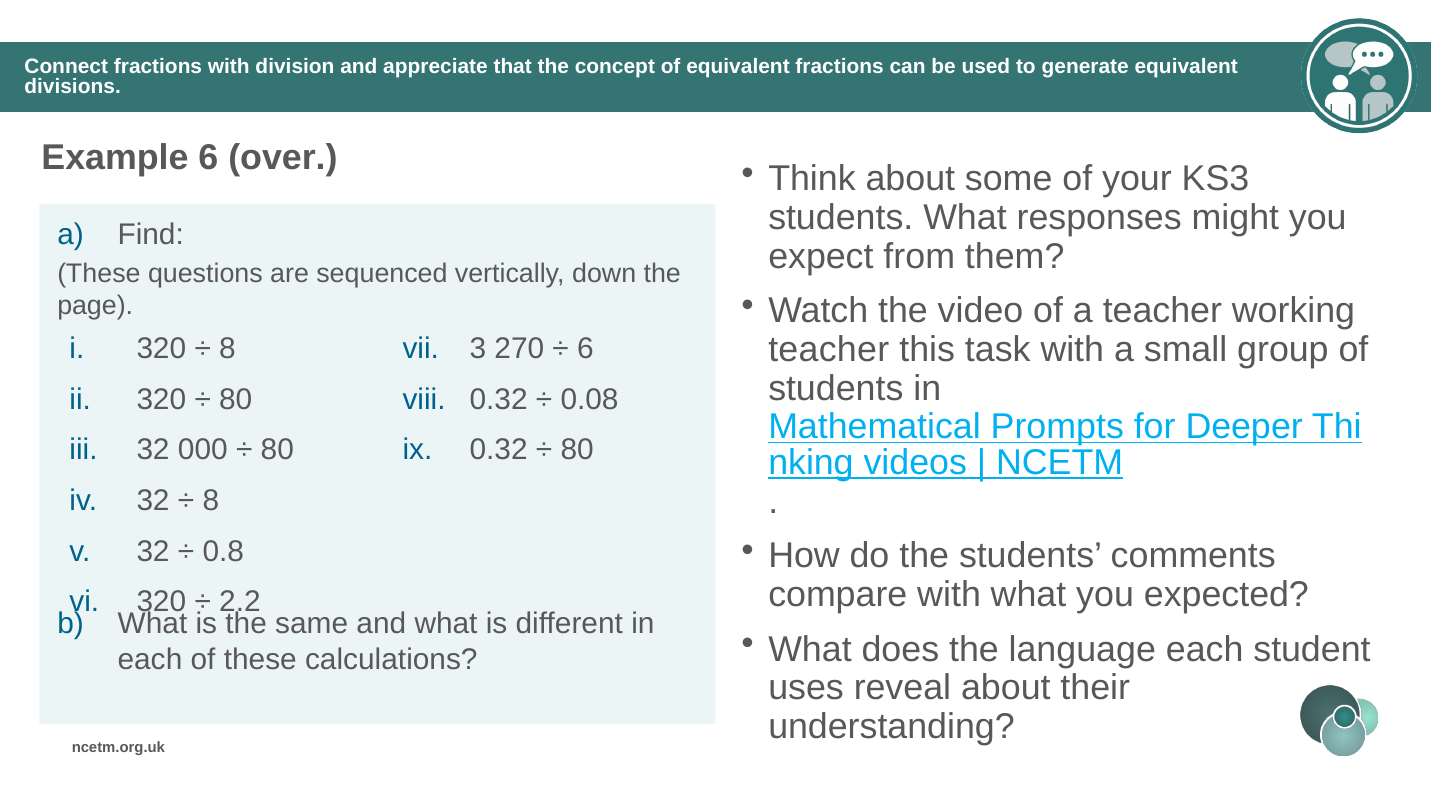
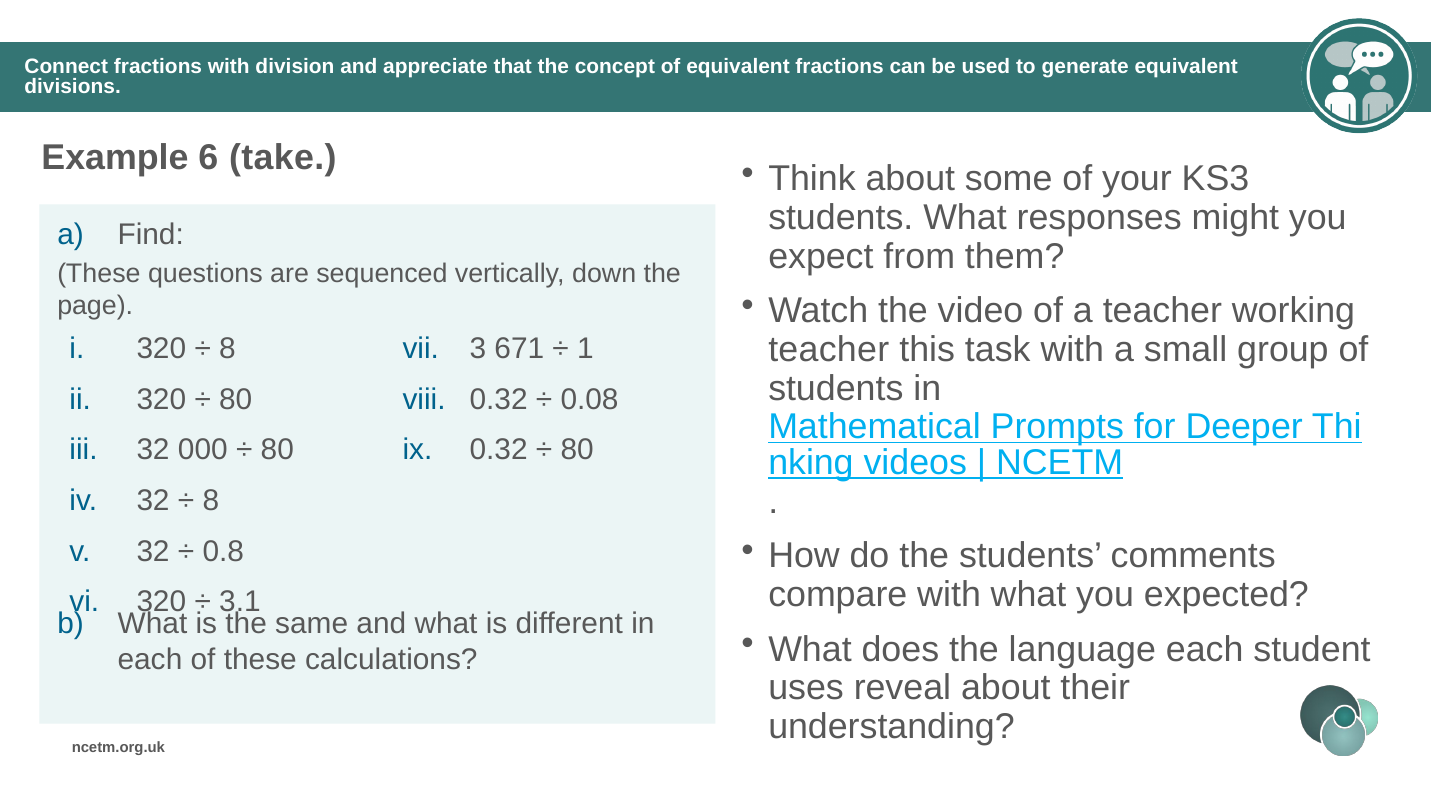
over: over -> take
270: 270 -> 671
6 at (585, 349): 6 -> 1
2.2: 2.2 -> 3.1
